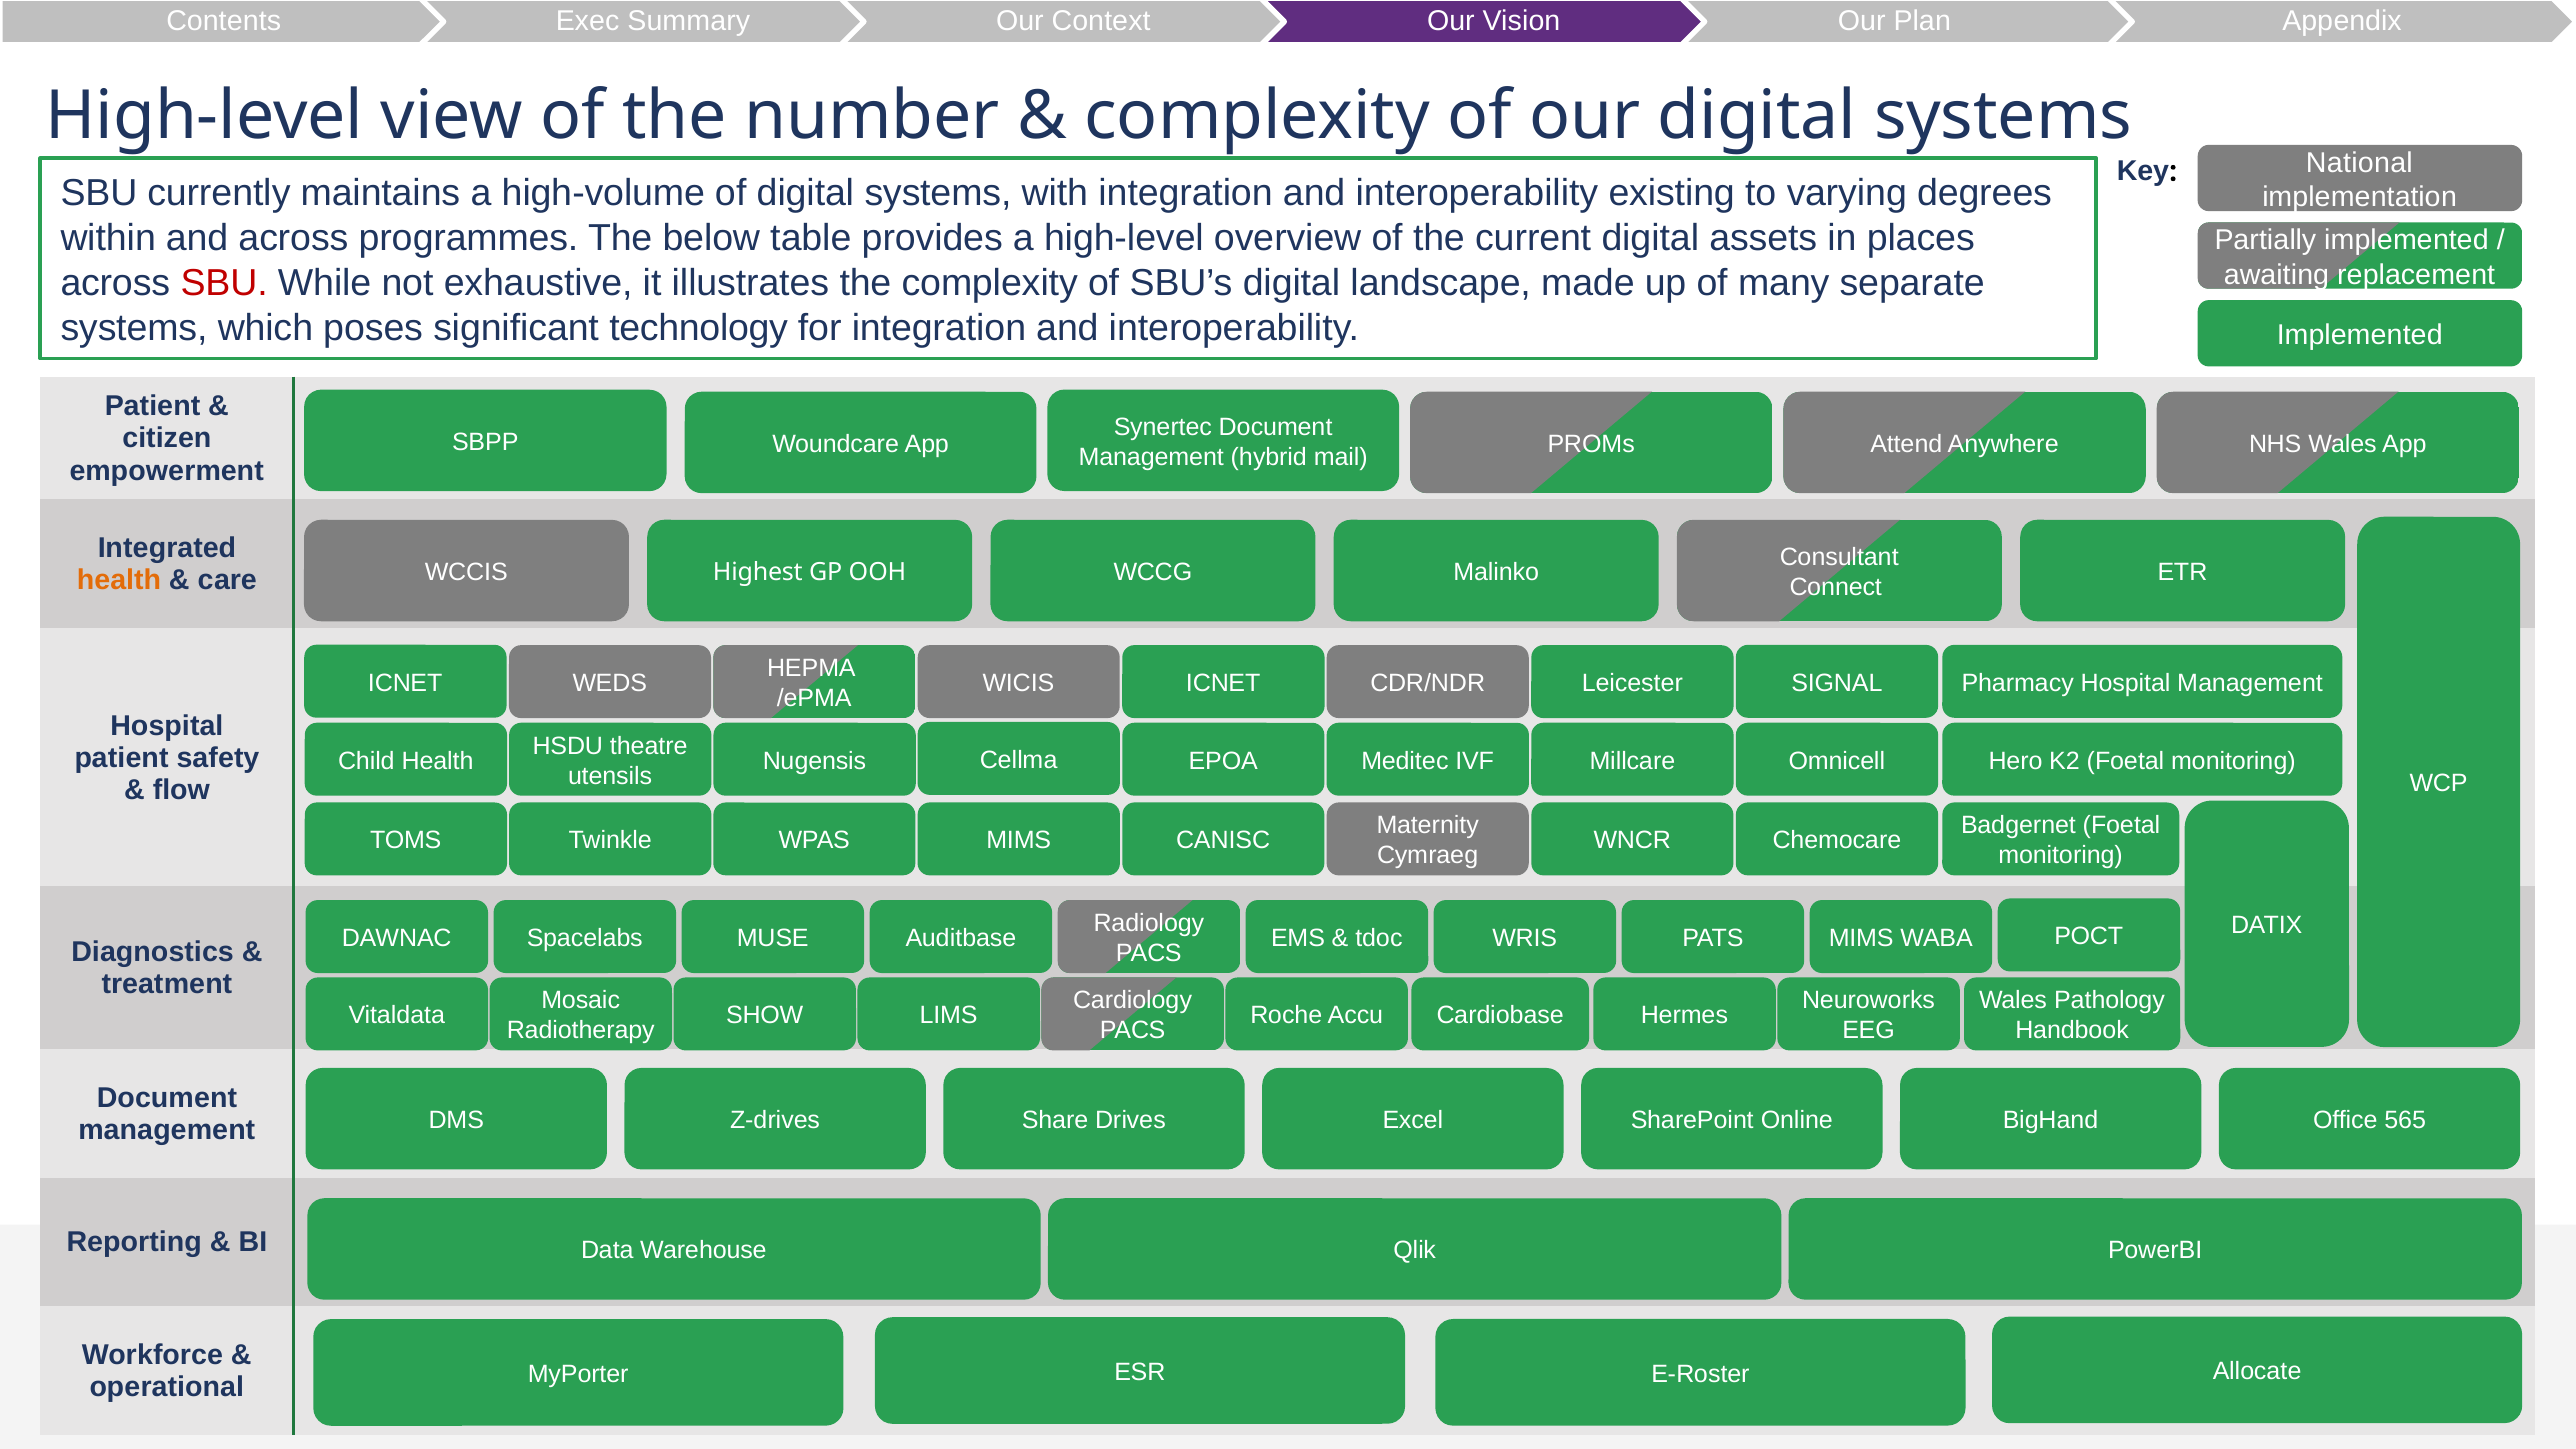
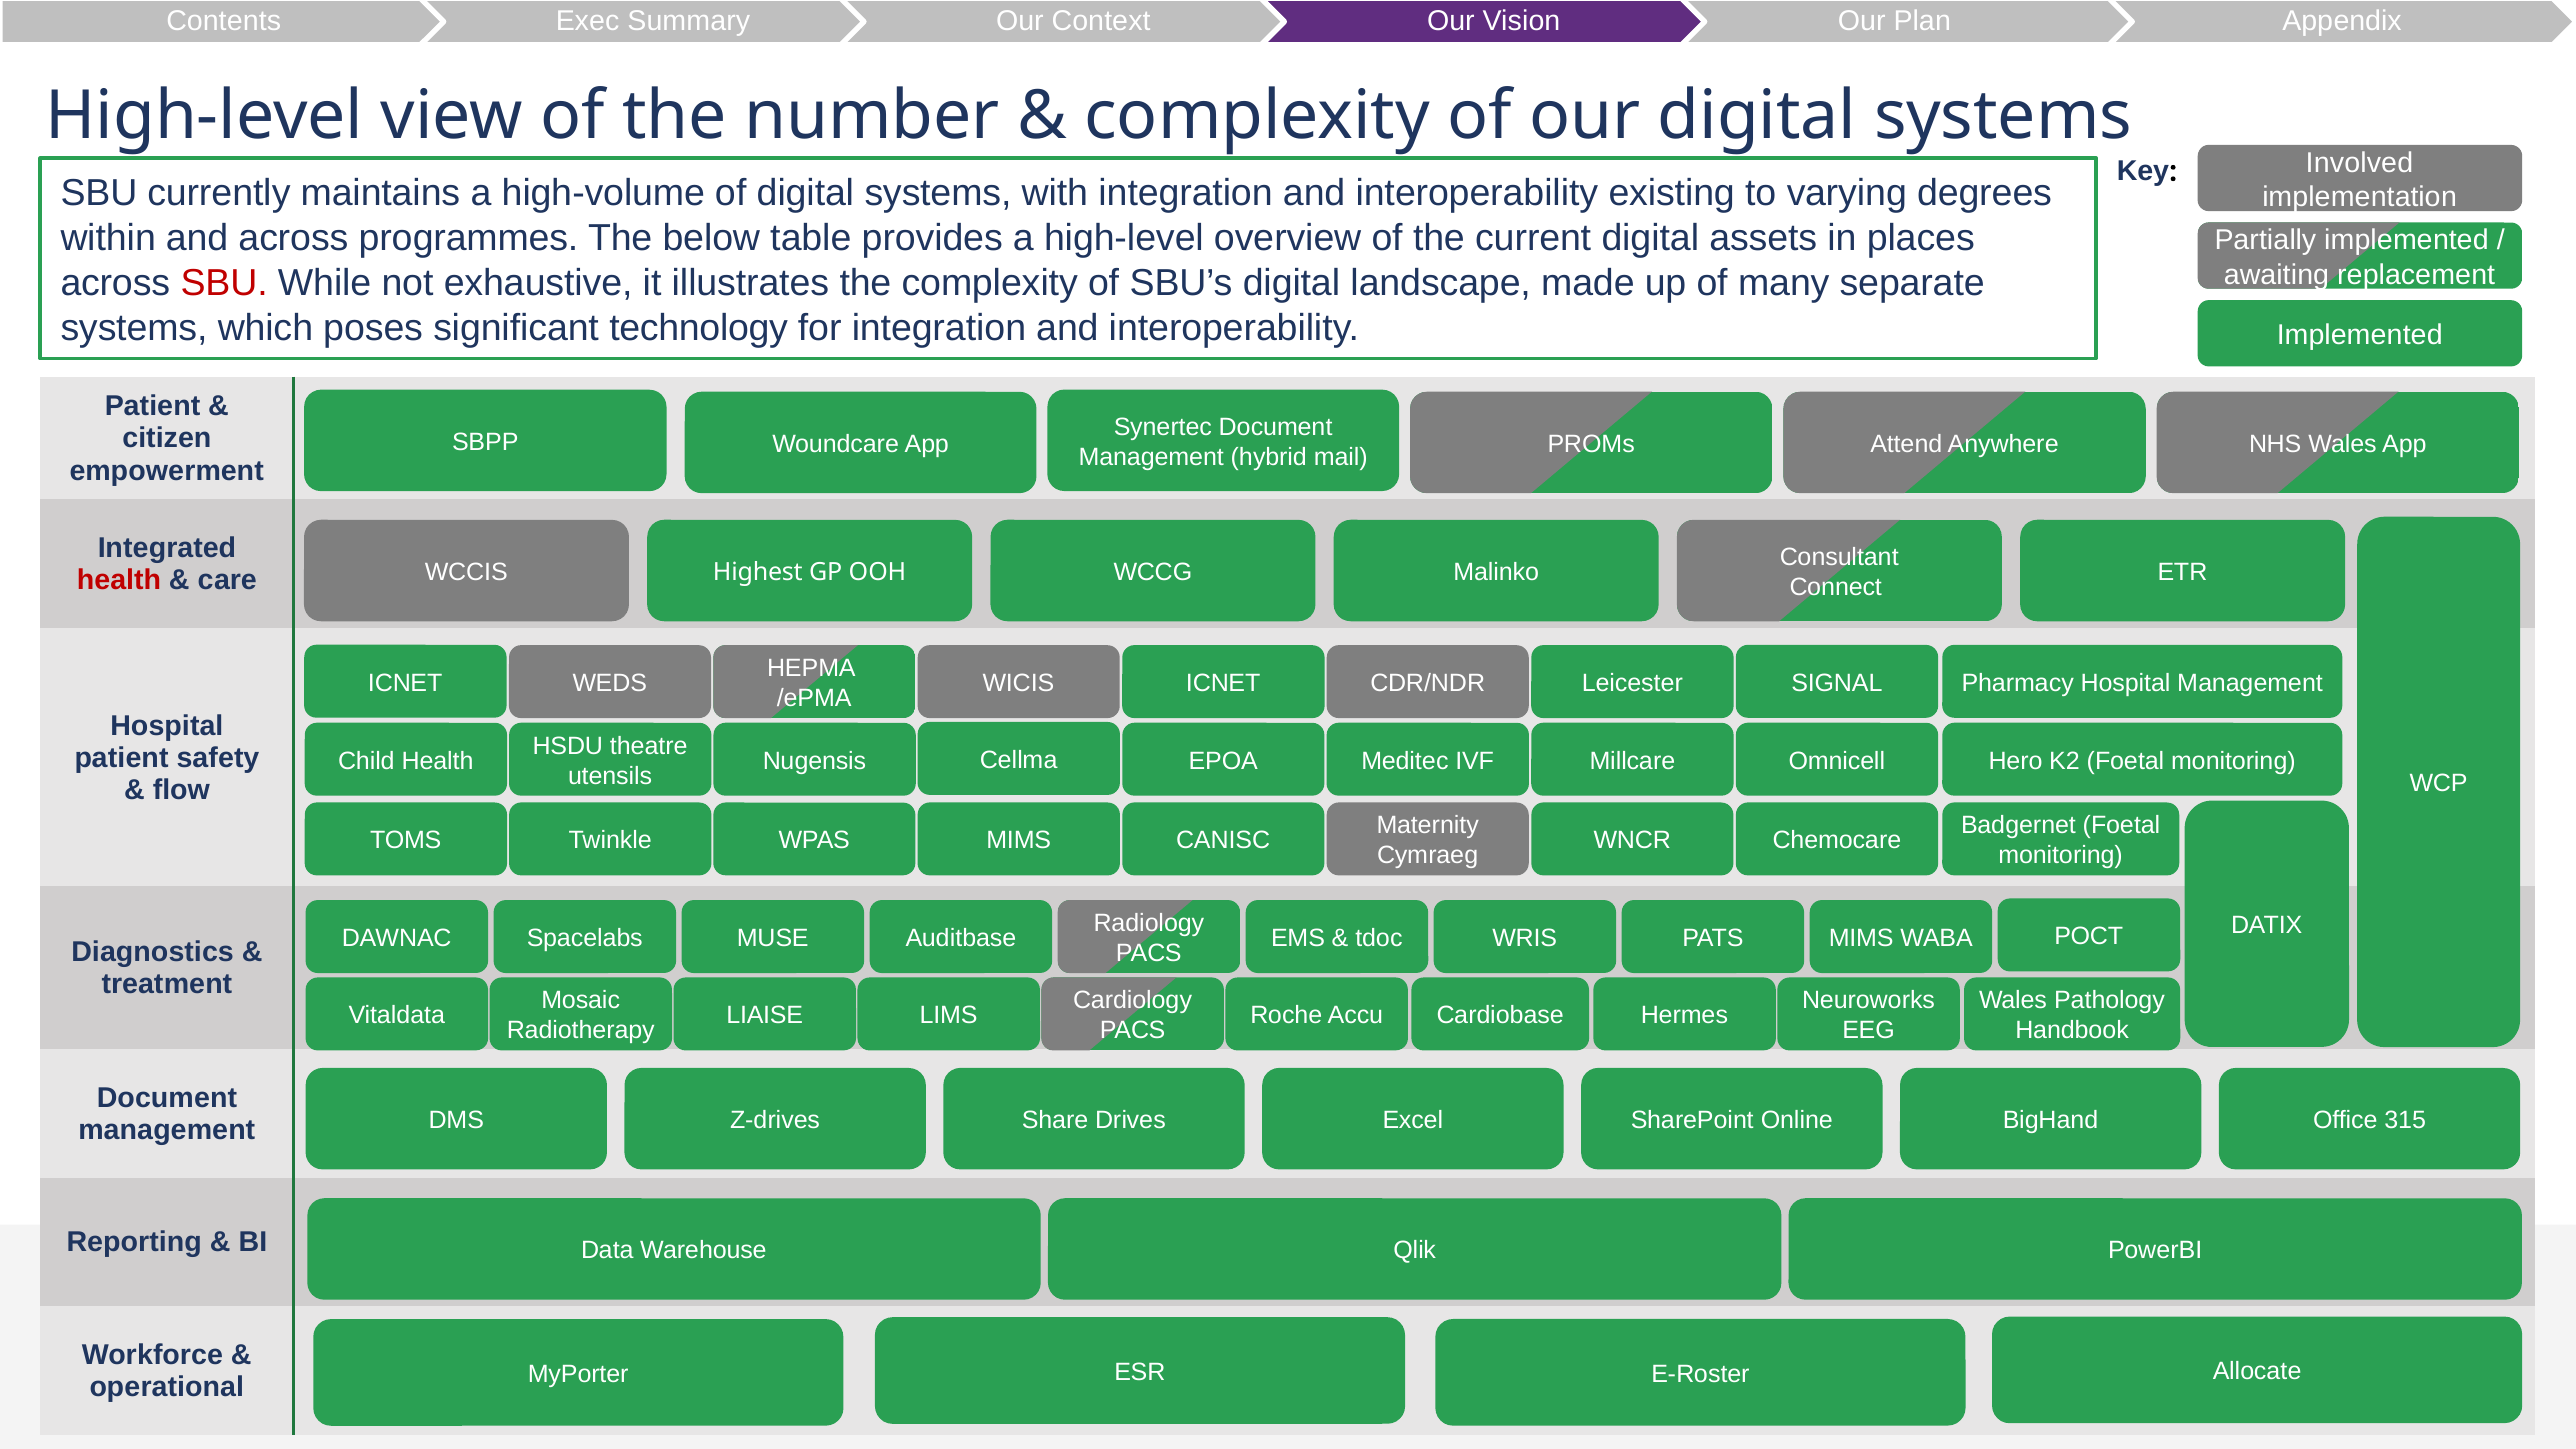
National: National -> Involved
health at (119, 580) colour: orange -> red
SHOW: SHOW -> LIAISE
565: 565 -> 315
